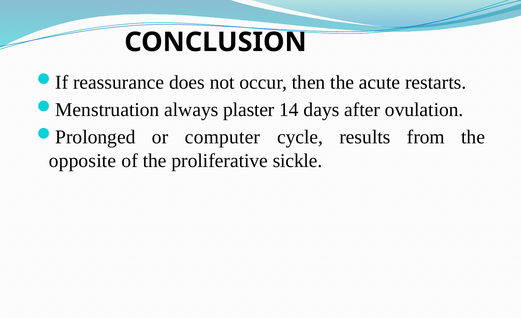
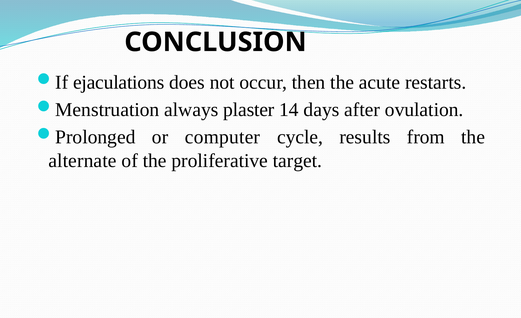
reassurance: reassurance -> ejaculations
opposite: opposite -> alternate
sickle: sickle -> target
